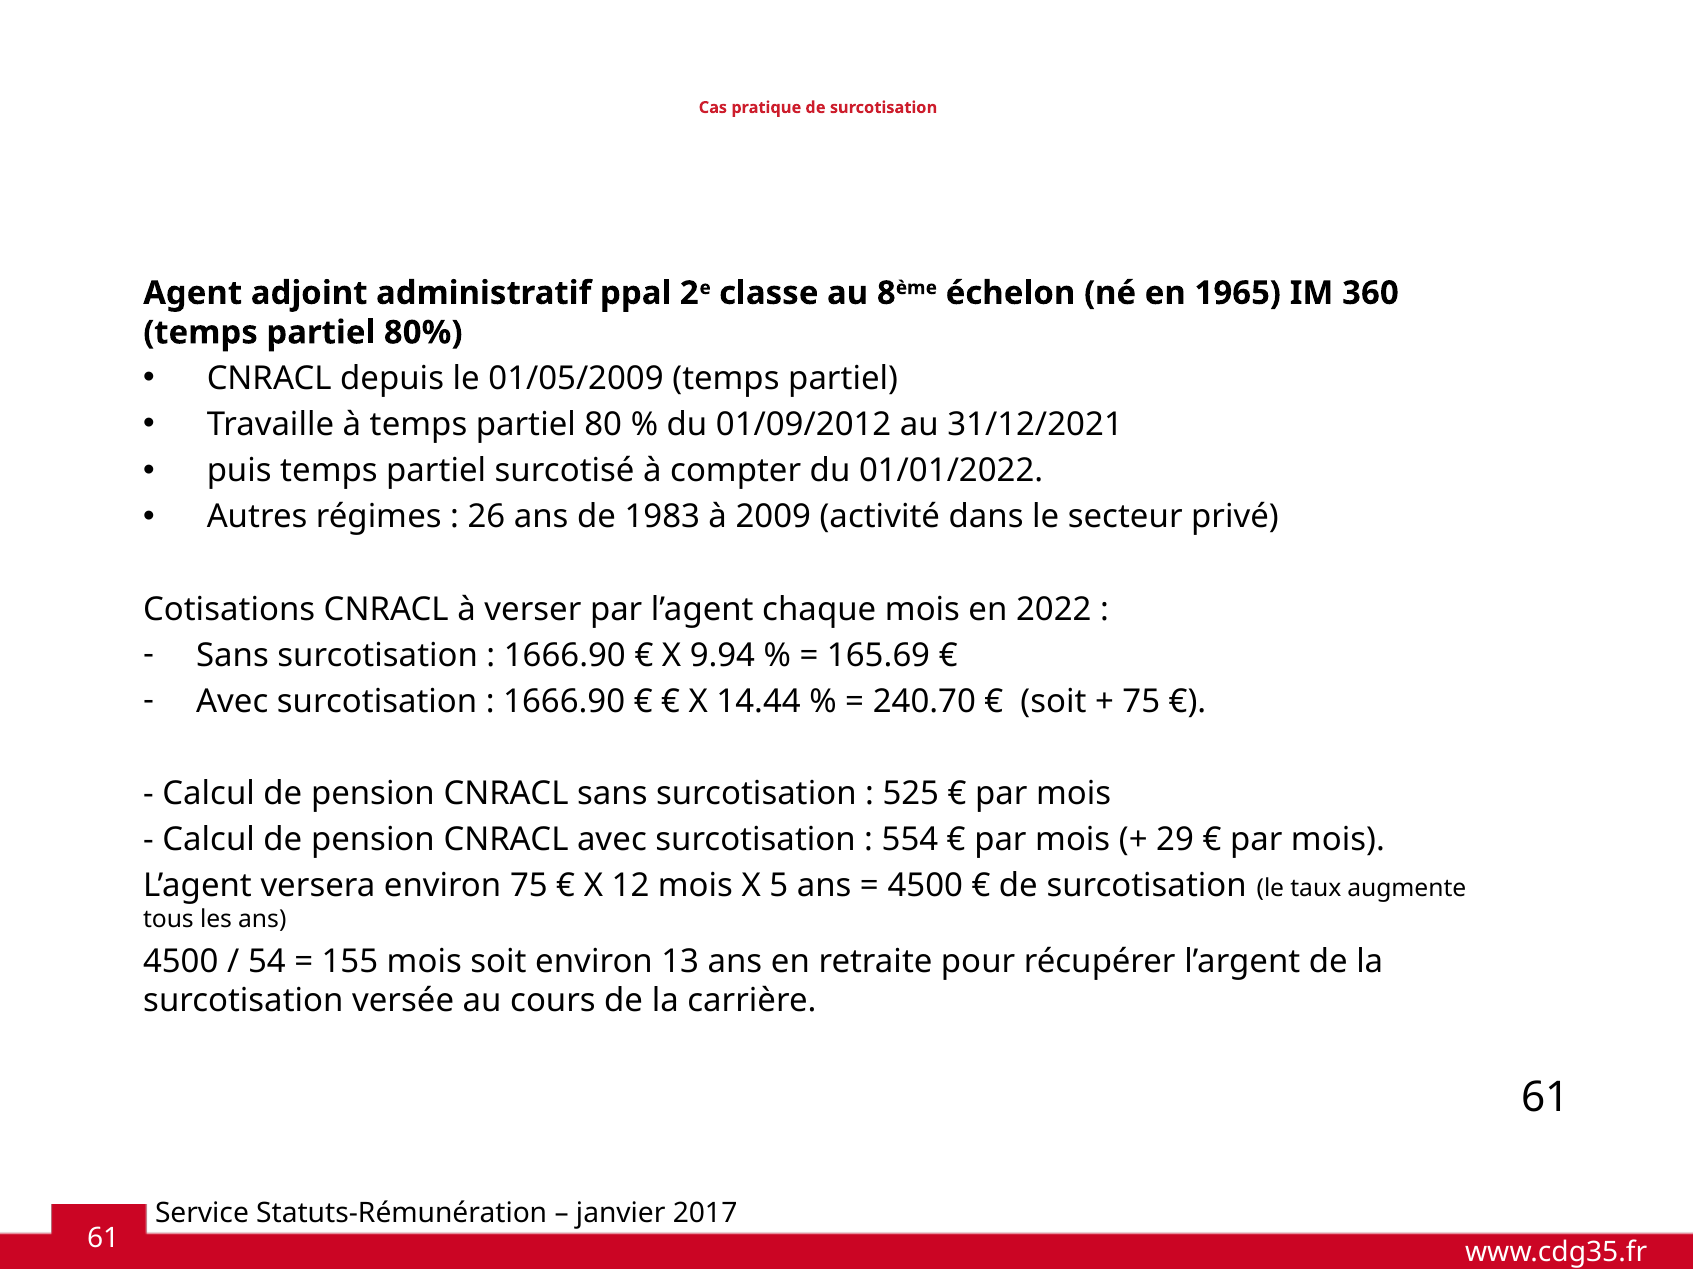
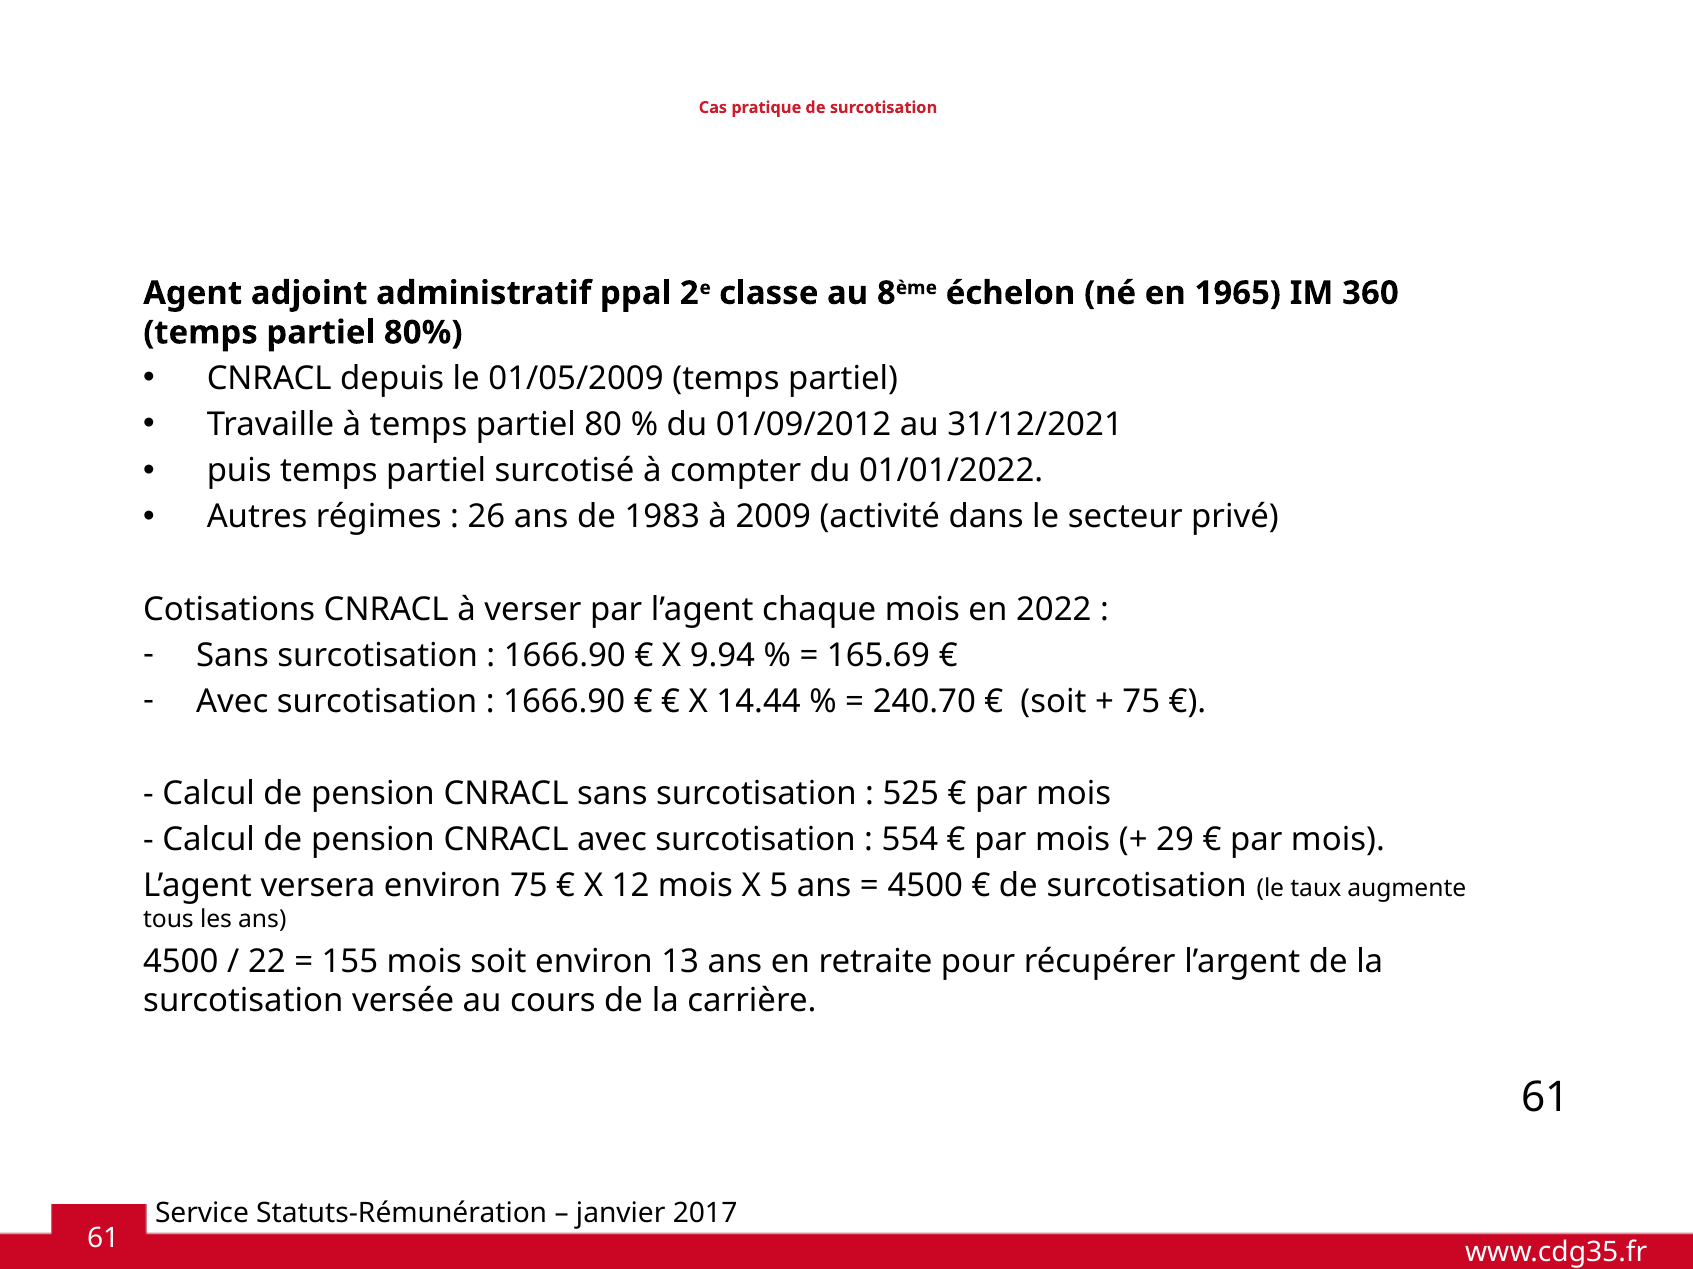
54: 54 -> 22
